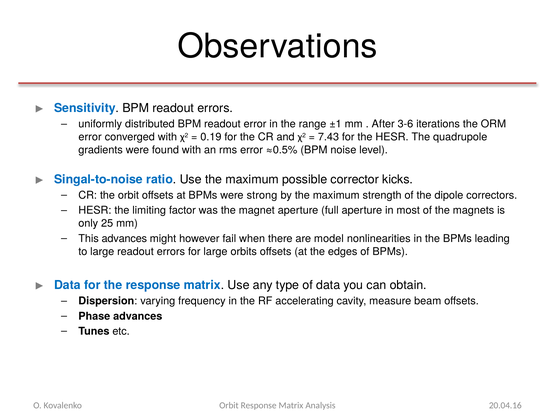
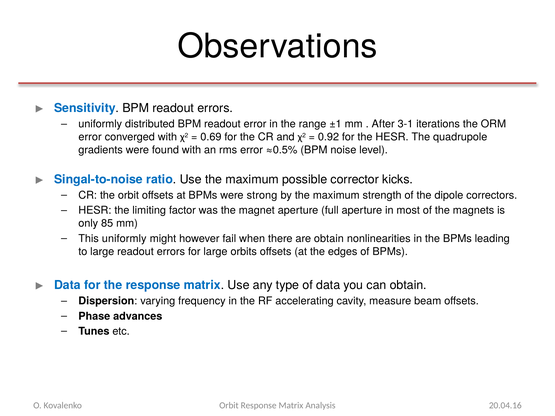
3-6: 3-6 -> 3-1
0.19: 0.19 -> 0.69
7.43: 7.43 -> 0.92
25: 25 -> 85
This advances: advances -> uniformly
are model: model -> obtain
